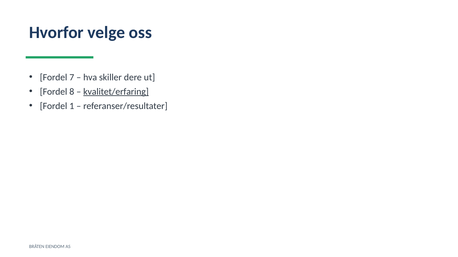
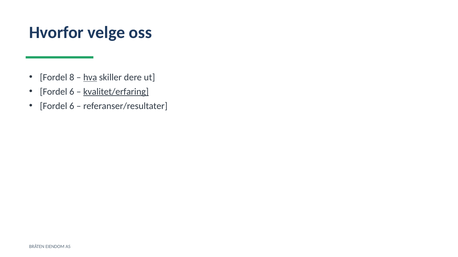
7: 7 -> 8
hva underline: none -> present
8 at (72, 92): 8 -> 6
1 at (72, 106): 1 -> 6
